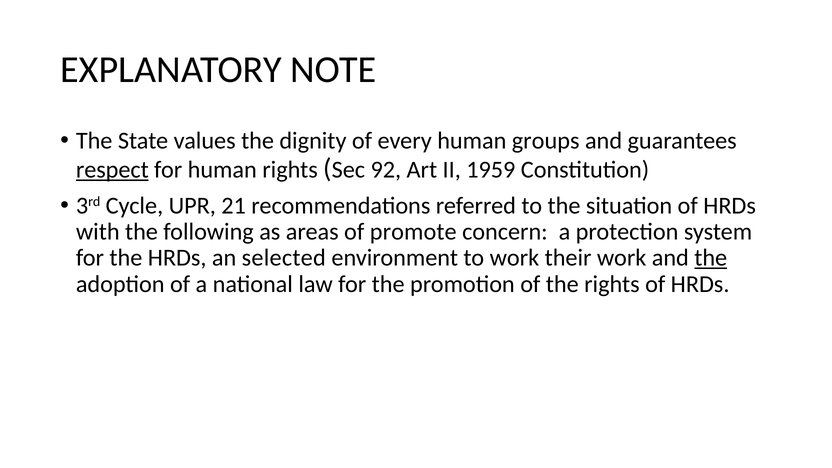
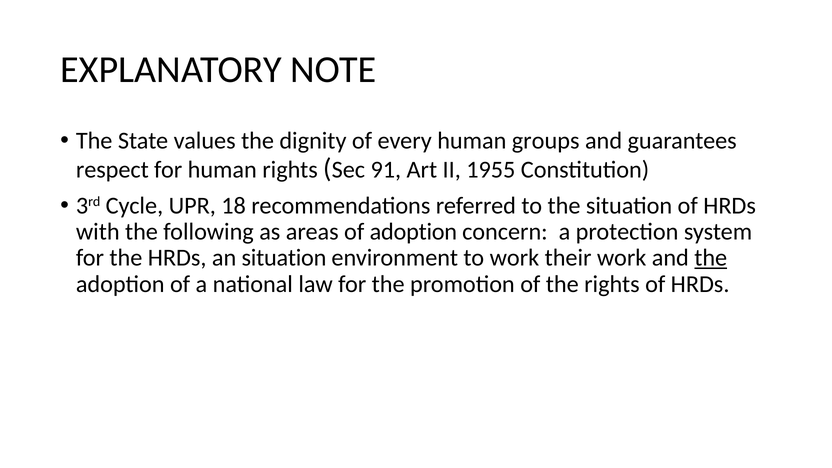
respect underline: present -> none
92: 92 -> 91
1959: 1959 -> 1955
21: 21 -> 18
of promote: promote -> adoption
an selected: selected -> situation
